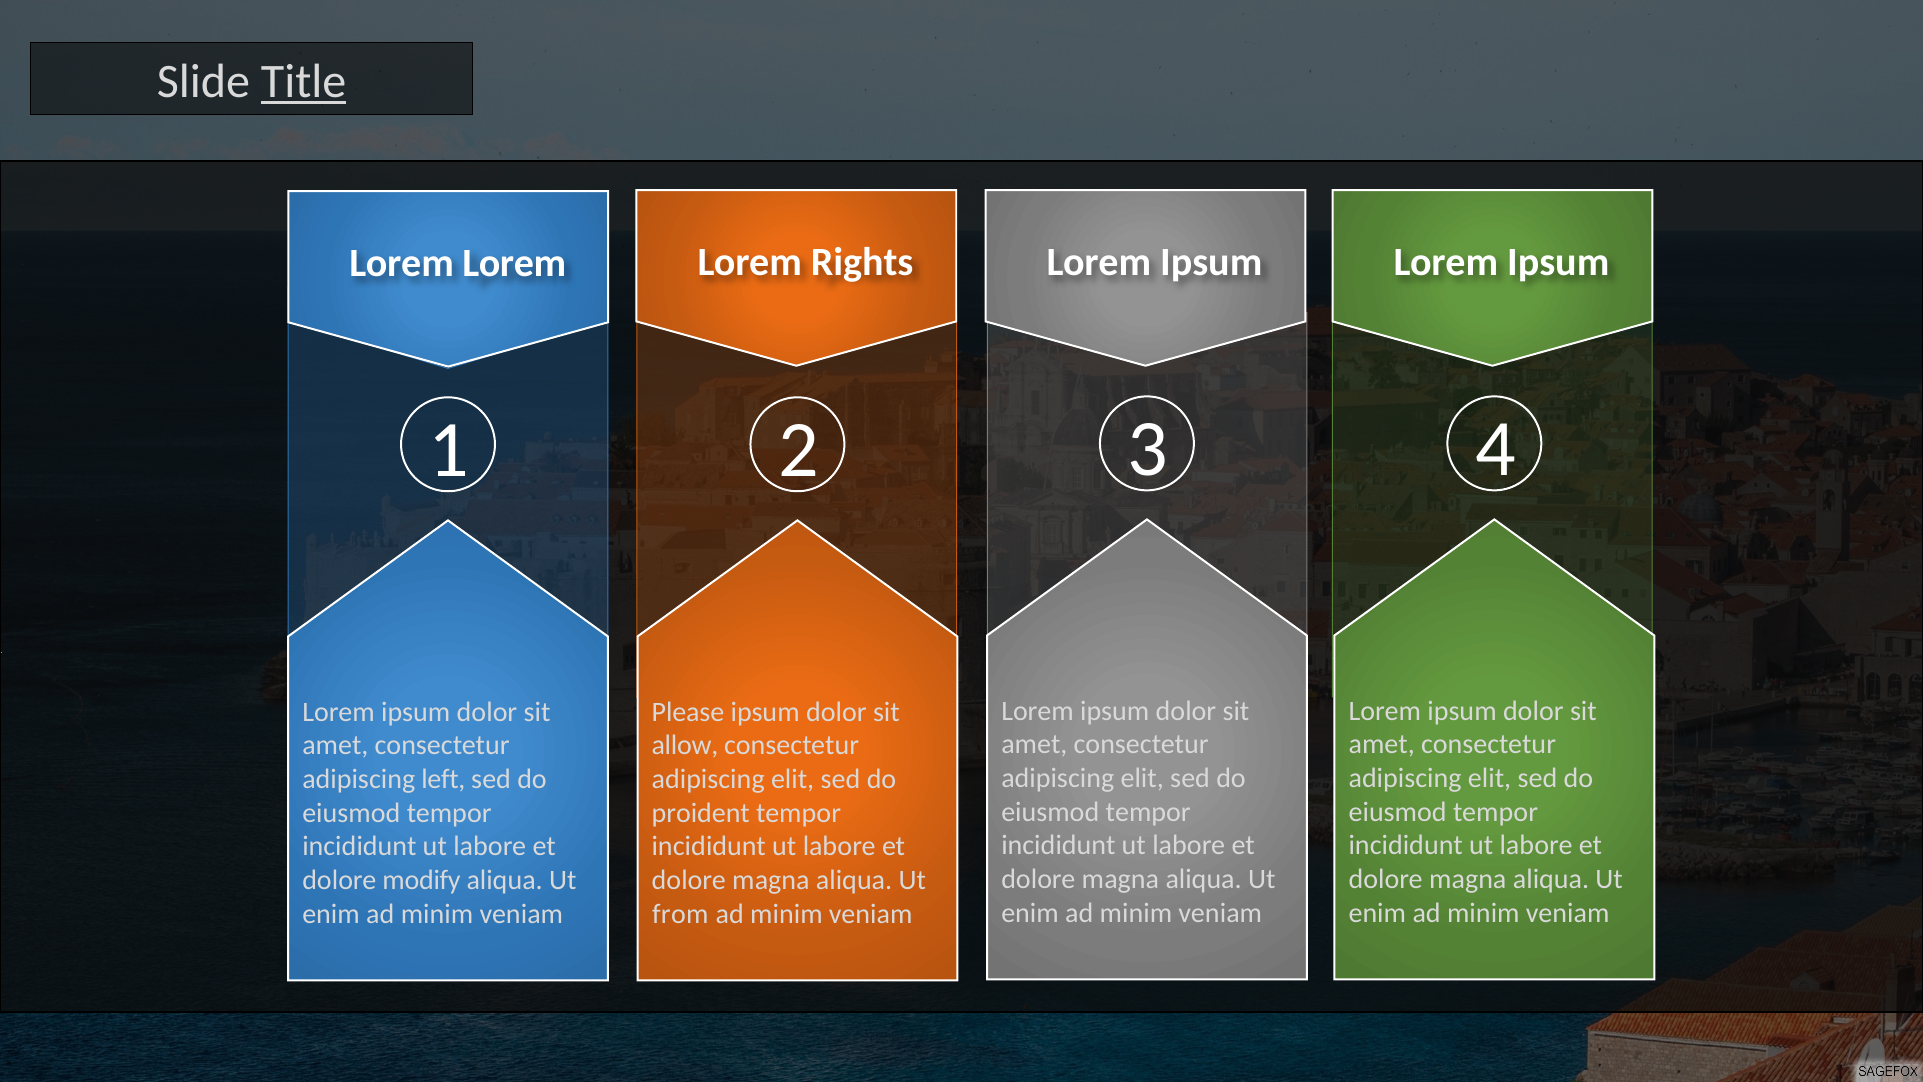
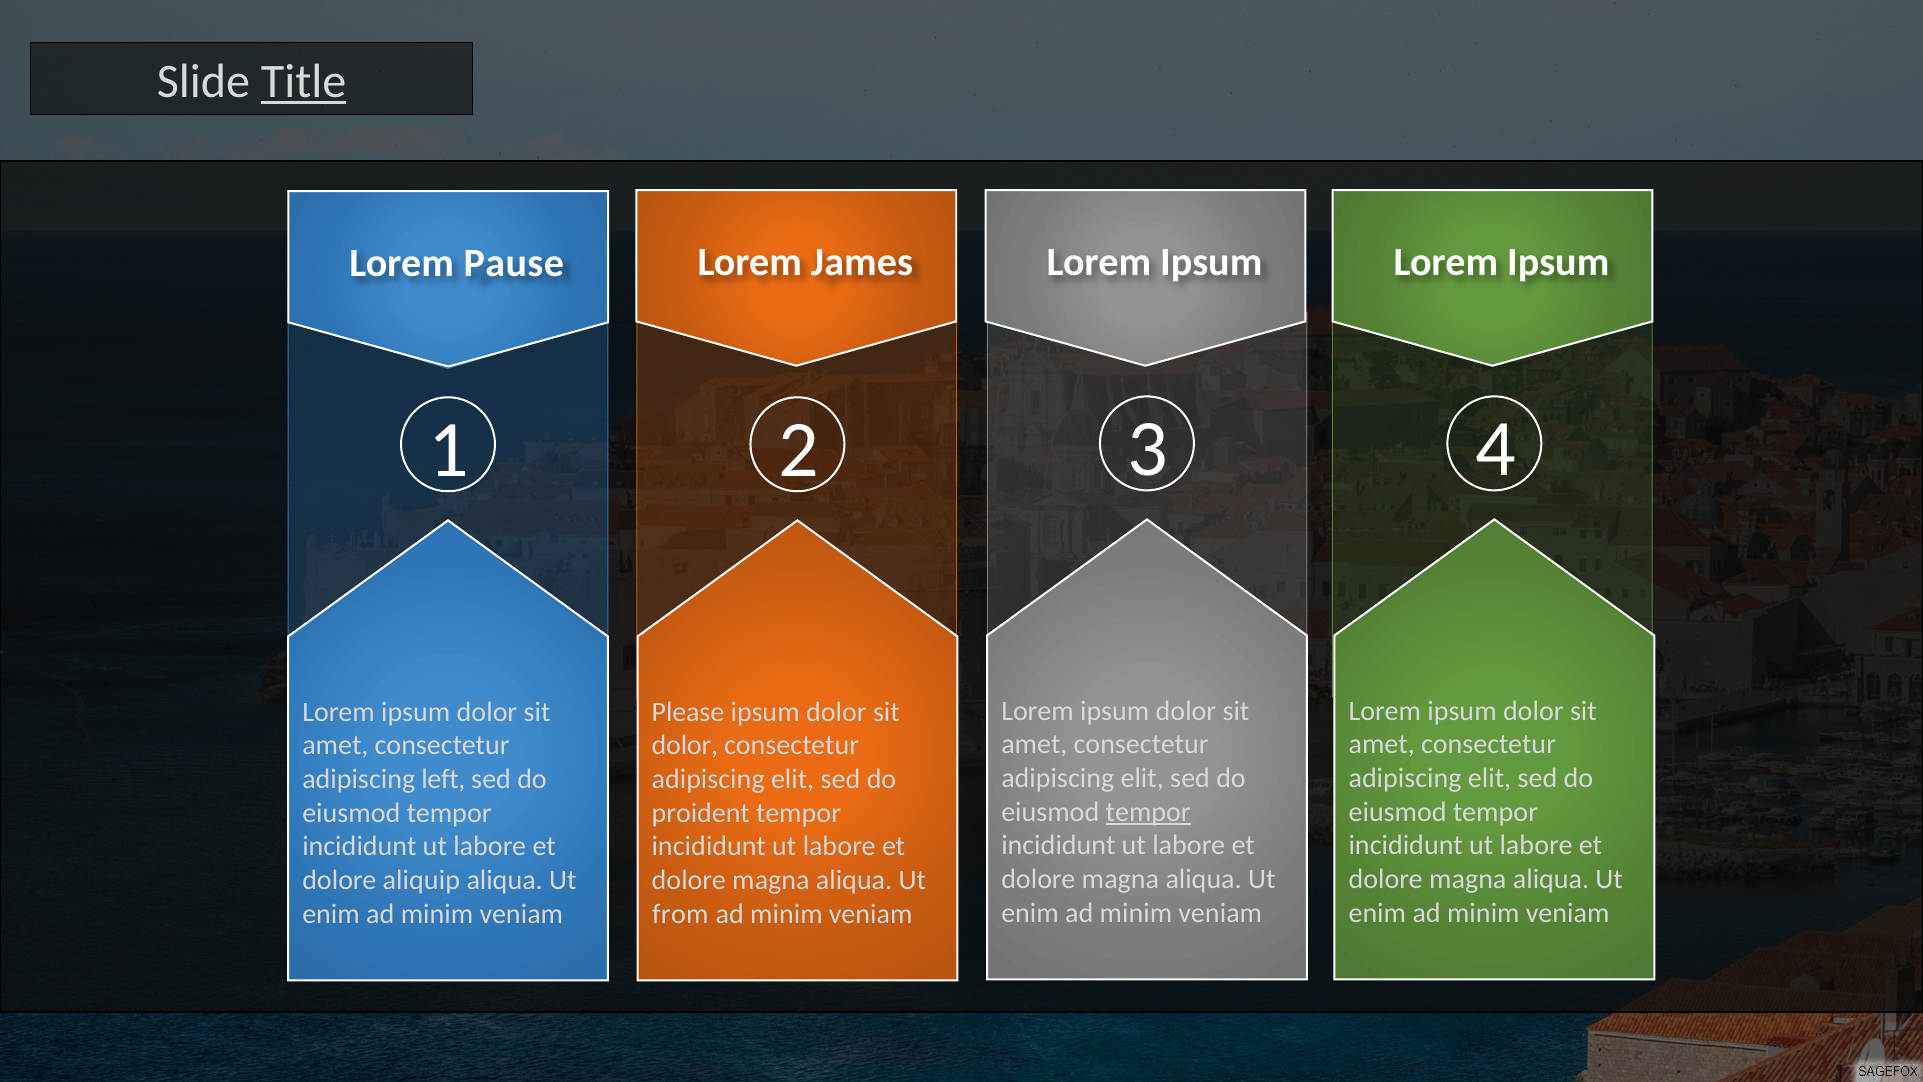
Rights: Rights -> James
Lorem at (514, 263): Lorem -> Pause
allow at (685, 745): allow -> dolor
tempor at (1148, 812) underline: none -> present
modify: modify -> aliquip
